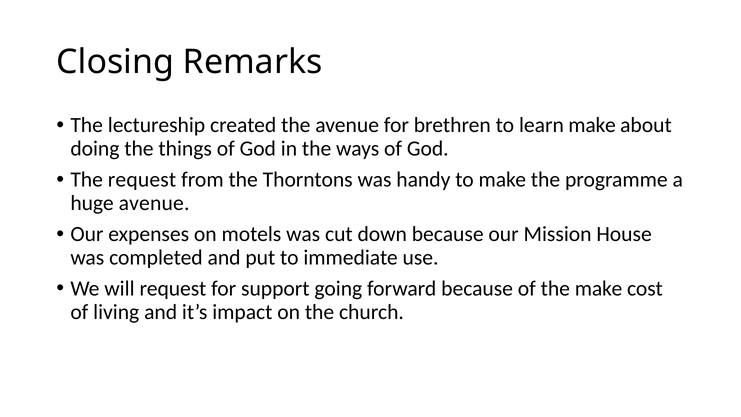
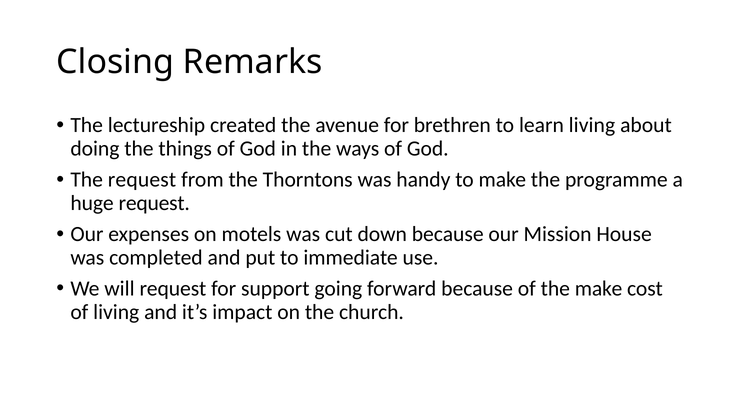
learn make: make -> living
huge avenue: avenue -> request
